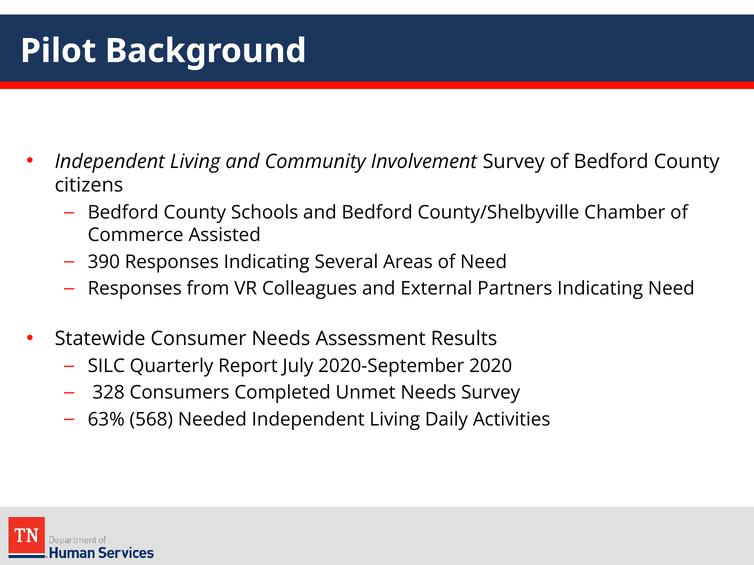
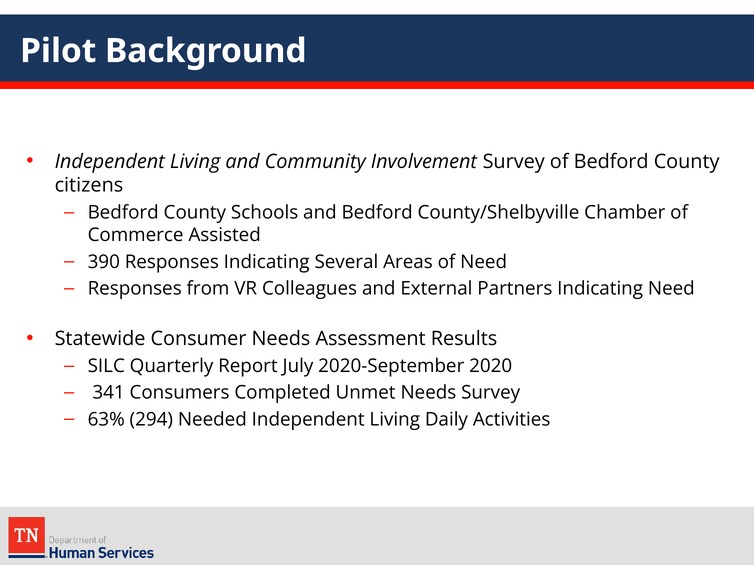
328: 328 -> 341
568: 568 -> 294
